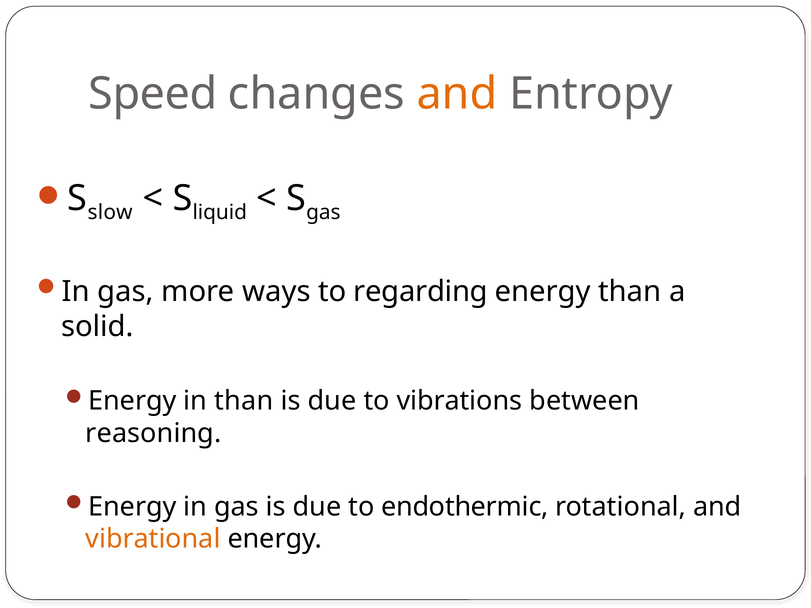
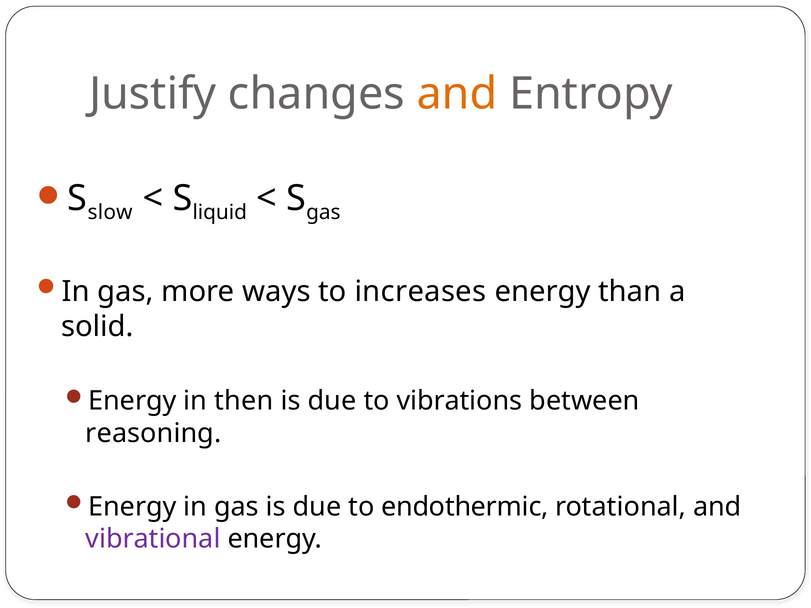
Speed: Speed -> Justify
regarding: regarding -> increases
in than: than -> then
vibrational colour: orange -> purple
